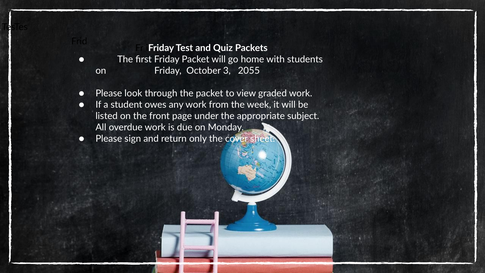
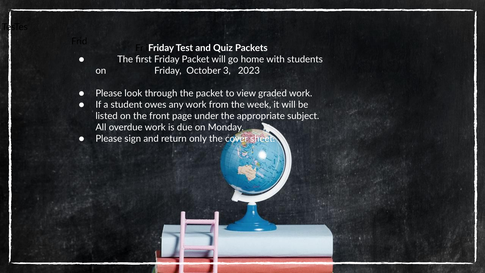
2055: 2055 -> 2023
